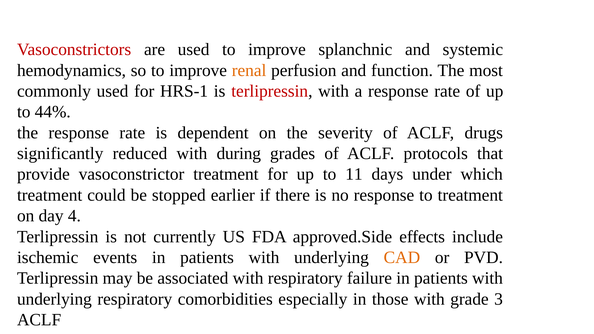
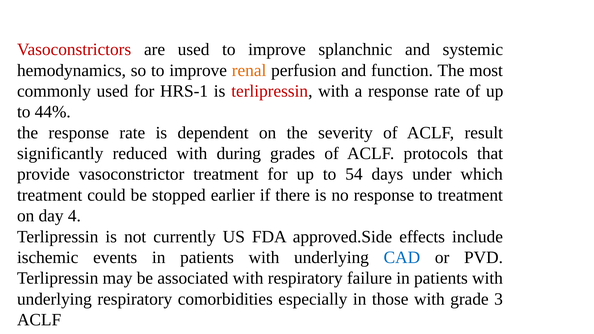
drugs: drugs -> result
11: 11 -> 54
CAD colour: orange -> blue
